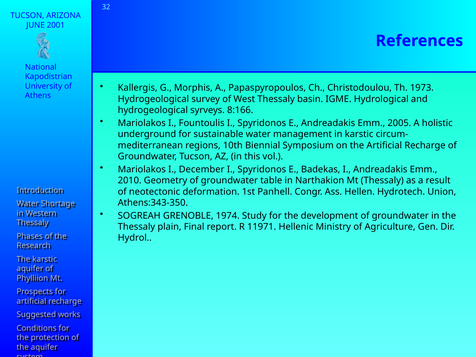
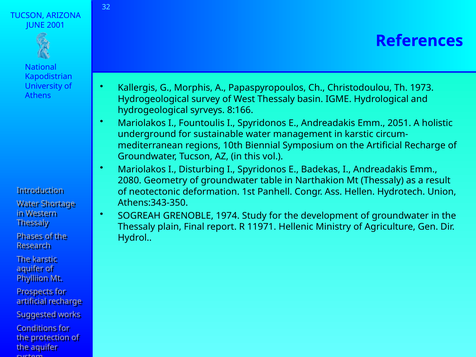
2005: 2005 -> 2051
December: December -> Disturbing
2010: 2010 -> 2080
